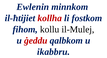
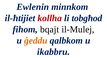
fostkom: fostkom -> tobgħod
kollu: kollu -> bqajt
ġeddu colour: red -> orange
